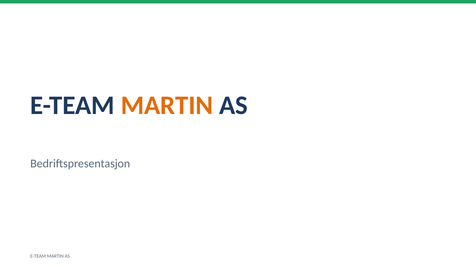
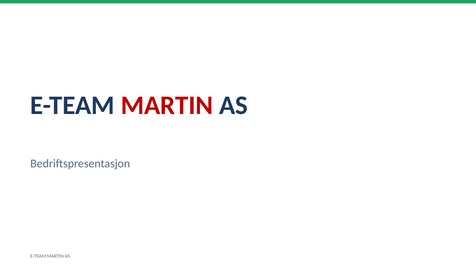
MARTIN at (167, 106) colour: orange -> red
